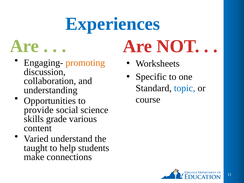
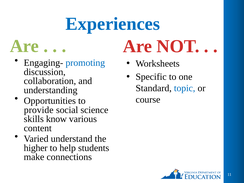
promoting colour: orange -> blue
grade: grade -> know
taught: taught -> higher
